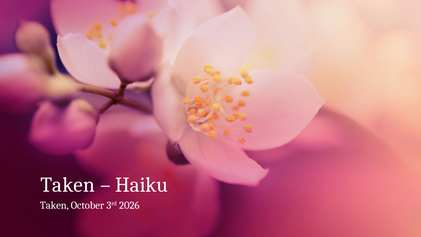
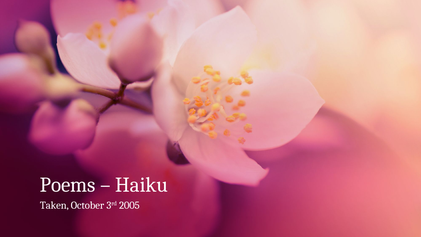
Taken at (68, 185): Taken -> Poems
2026: 2026 -> 2005
